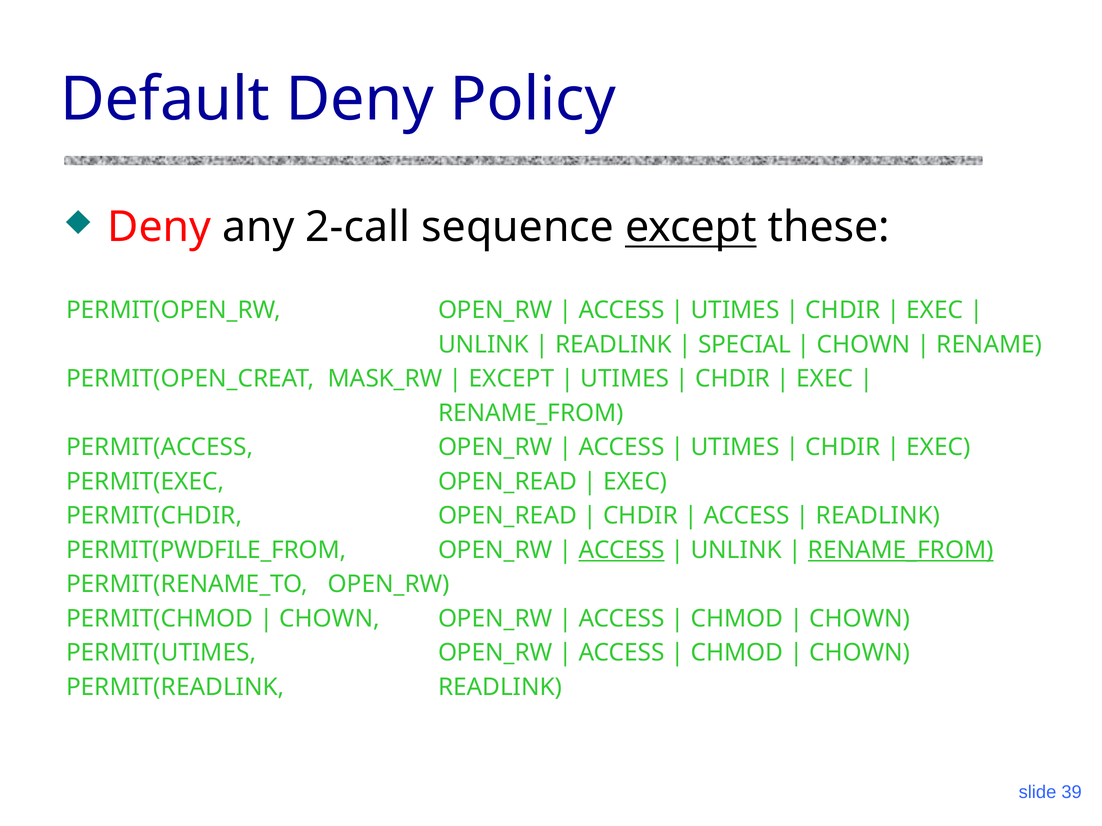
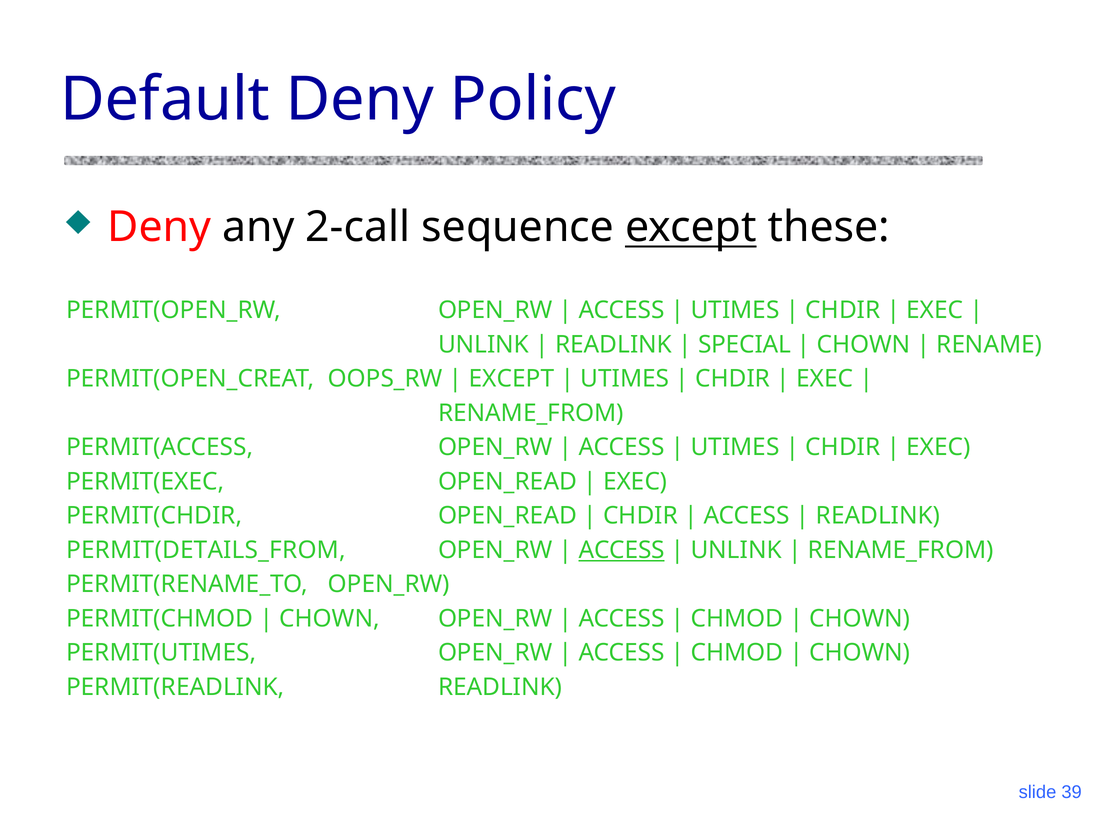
MASK_RW: MASK_RW -> OOPS_RW
PERMIT(PWDFILE_FROM: PERMIT(PWDFILE_FROM -> PERMIT(DETAILS_FROM
RENAME_FROM at (901, 550) underline: present -> none
